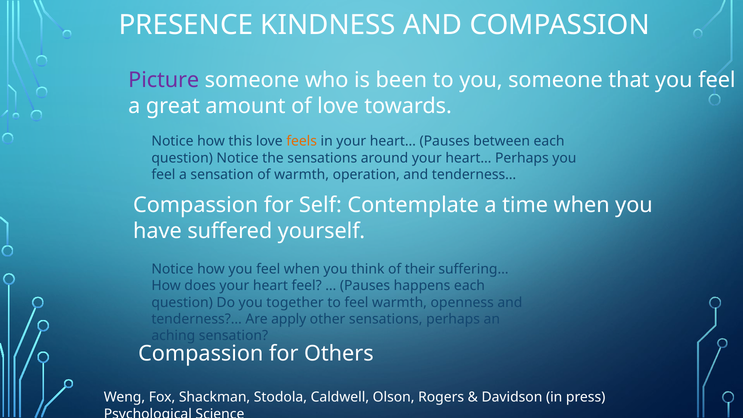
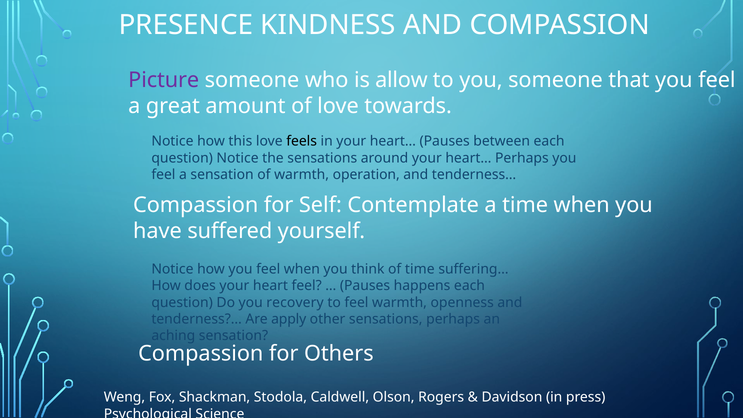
been: been -> allow
feels colour: orange -> black
of their: their -> time
together: together -> recovery
